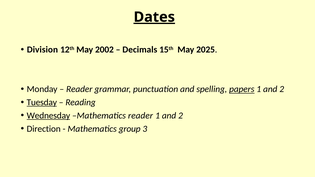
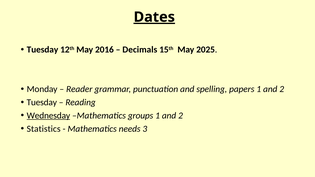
Division at (42, 50): Division -> Tuesday
2002: 2002 -> 2016
papers underline: present -> none
Tuesday at (42, 102) underline: present -> none
Mathematics reader: reader -> groups
Direction: Direction -> Statistics
group: group -> needs
